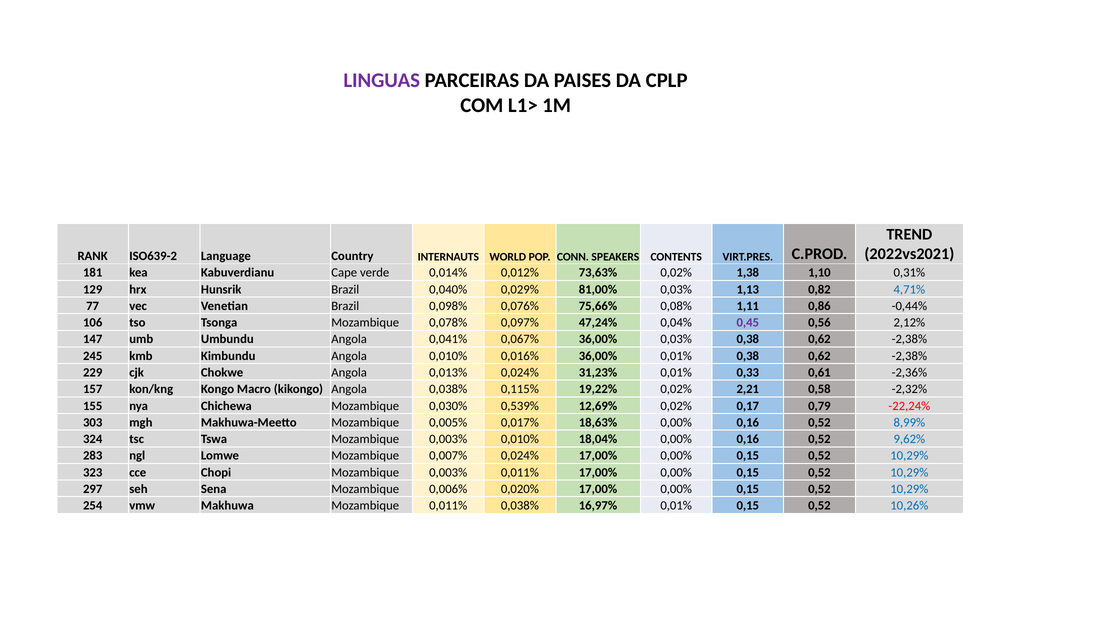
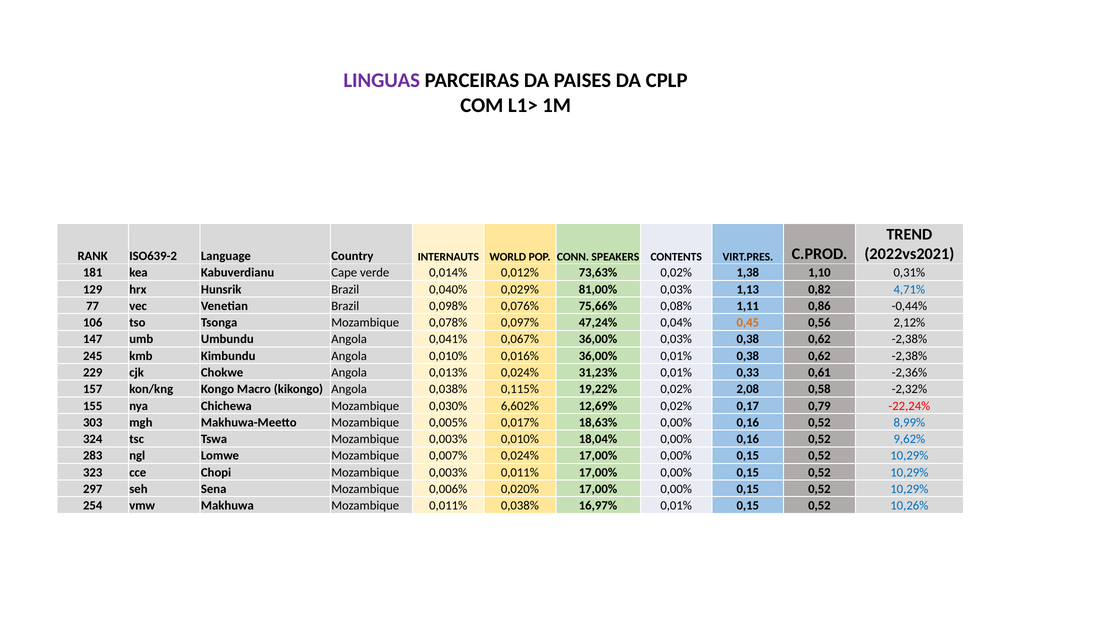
0,45 colour: purple -> orange
2,21: 2,21 -> 2,08
0,539%: 0,539% -> 6,602%
